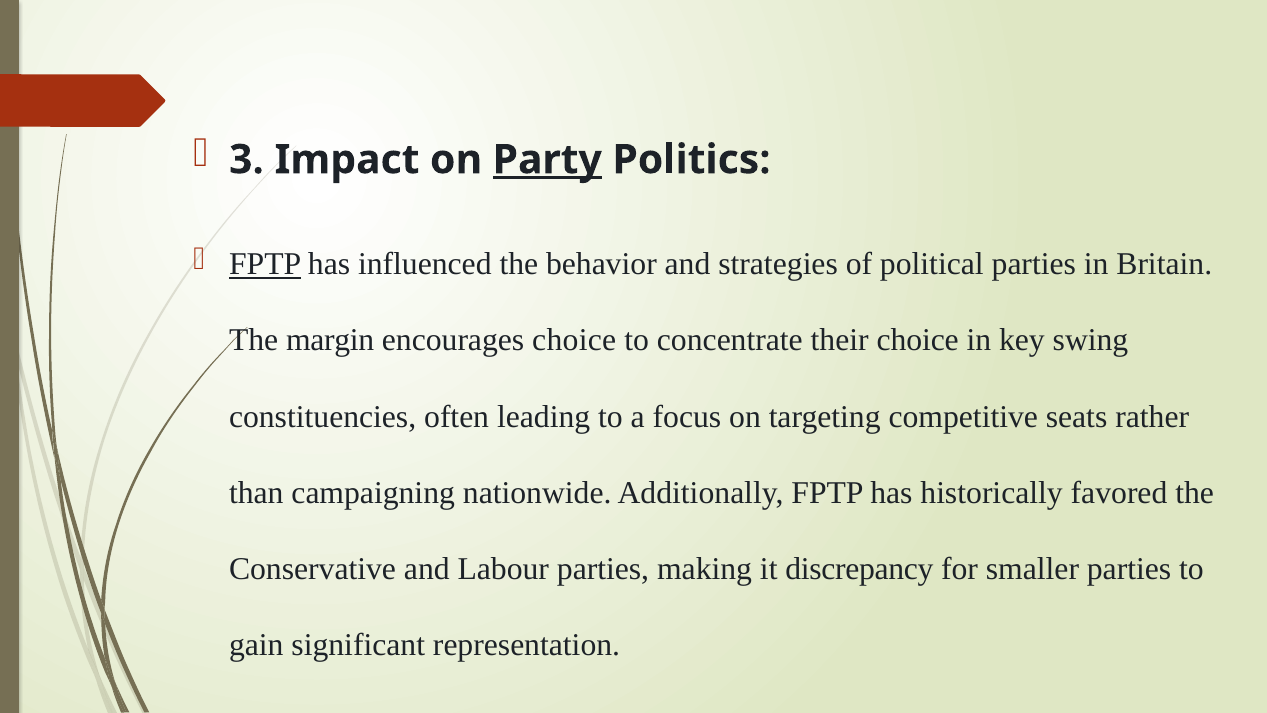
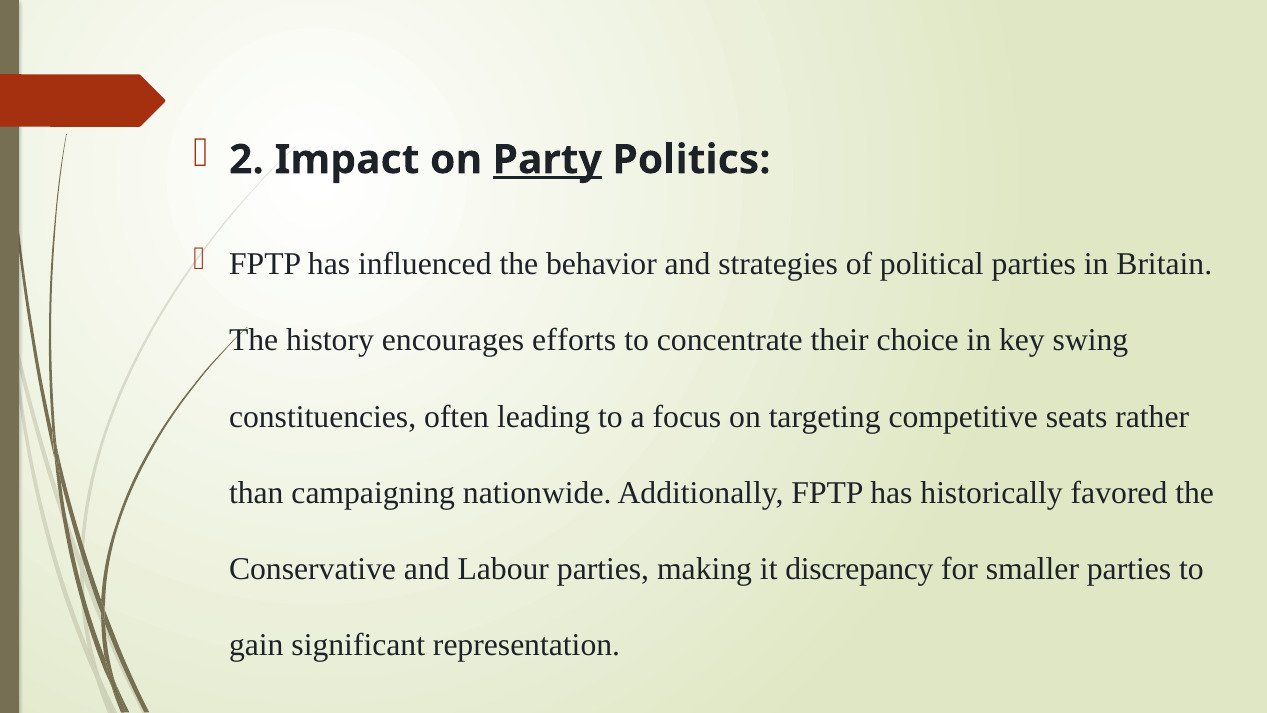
3: 3 -> 2
FPTP at (265, 264) underline: present -> none
margin: margin -> history
encourages choice: choice -> efforts
